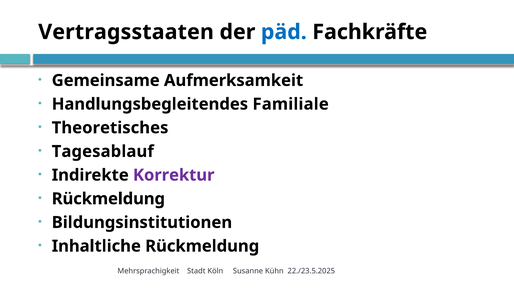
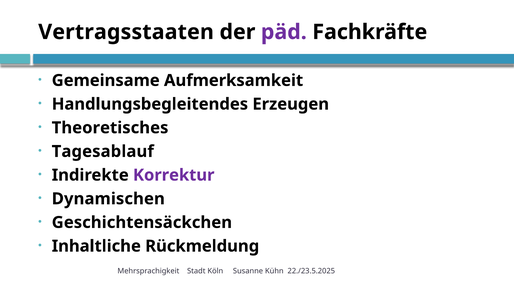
päd colour: blue -> purple
Familiale: Familiale -> Erzeugen
Rückmeldung at (108, 199): Rückmeldung -> Dynamischen
Bildungsinstitutionen: Bildungsinstitutionen -> Geschichtensäckchen
